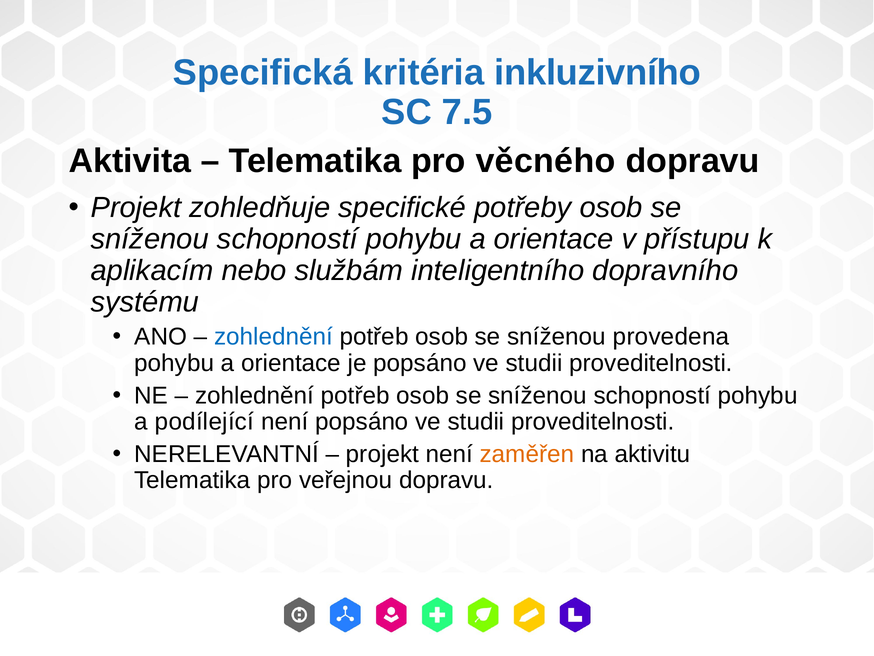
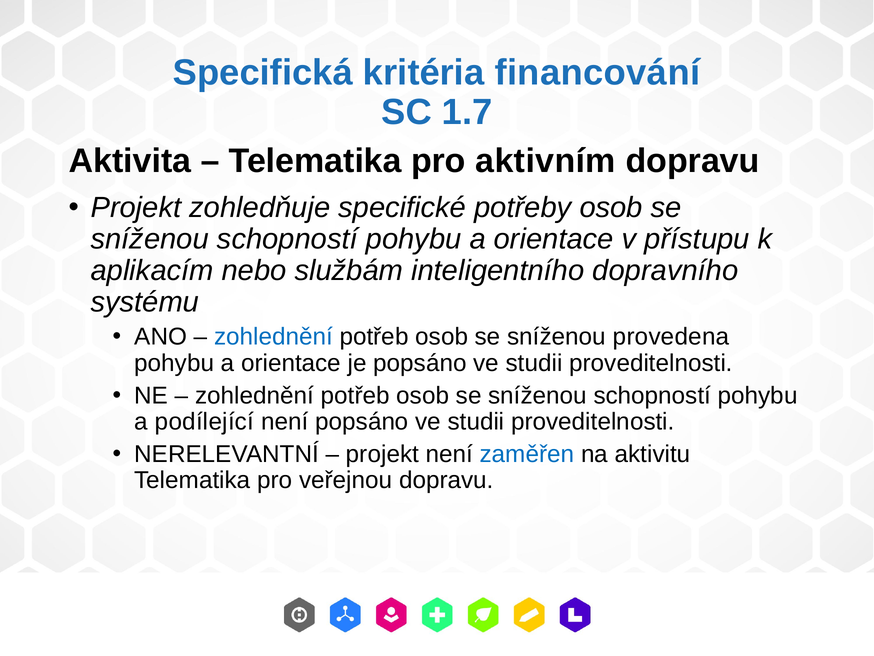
inkluzivního: inkluzivního -> financování
7.5: 7.5 -> 1.7
věcného: věcného -> aktivním
zaměřen colour: orange -> blue
